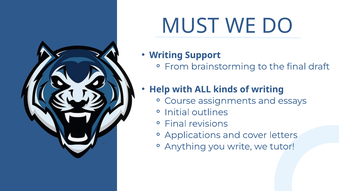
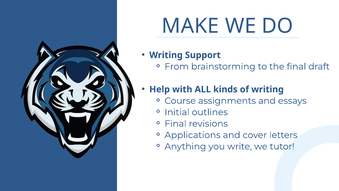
MUST: MUST -> MAKE
